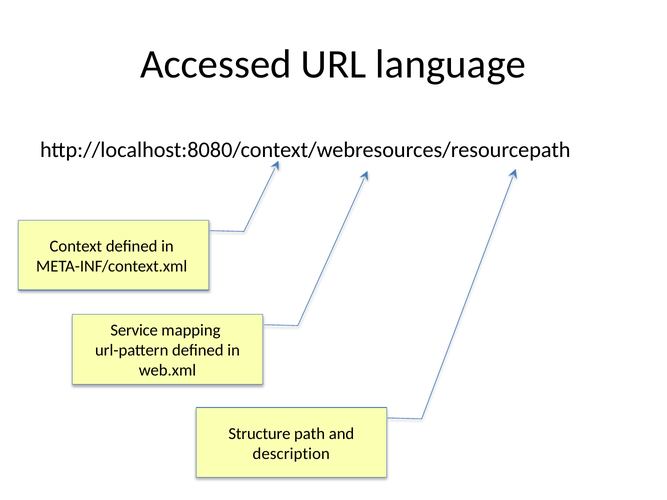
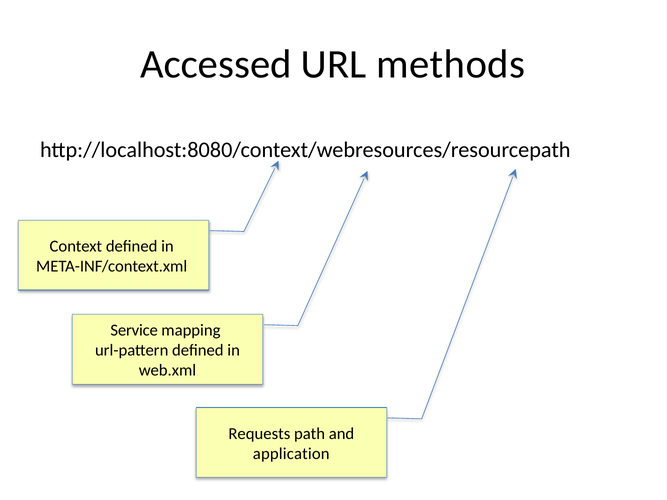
language: language -> methods
Structure: Structure -> Requests
description: description -> application
